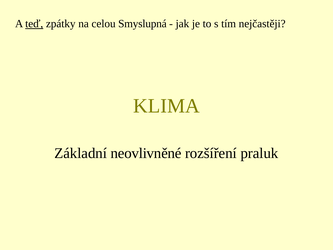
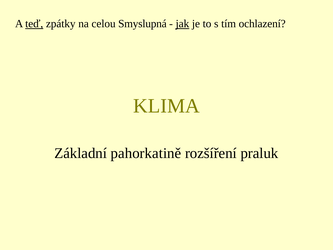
jak underline: none -> present
nejčastěji: nejčastěji -> ochlazení
neovlivněné: neovlivněné -> pahorkatině
